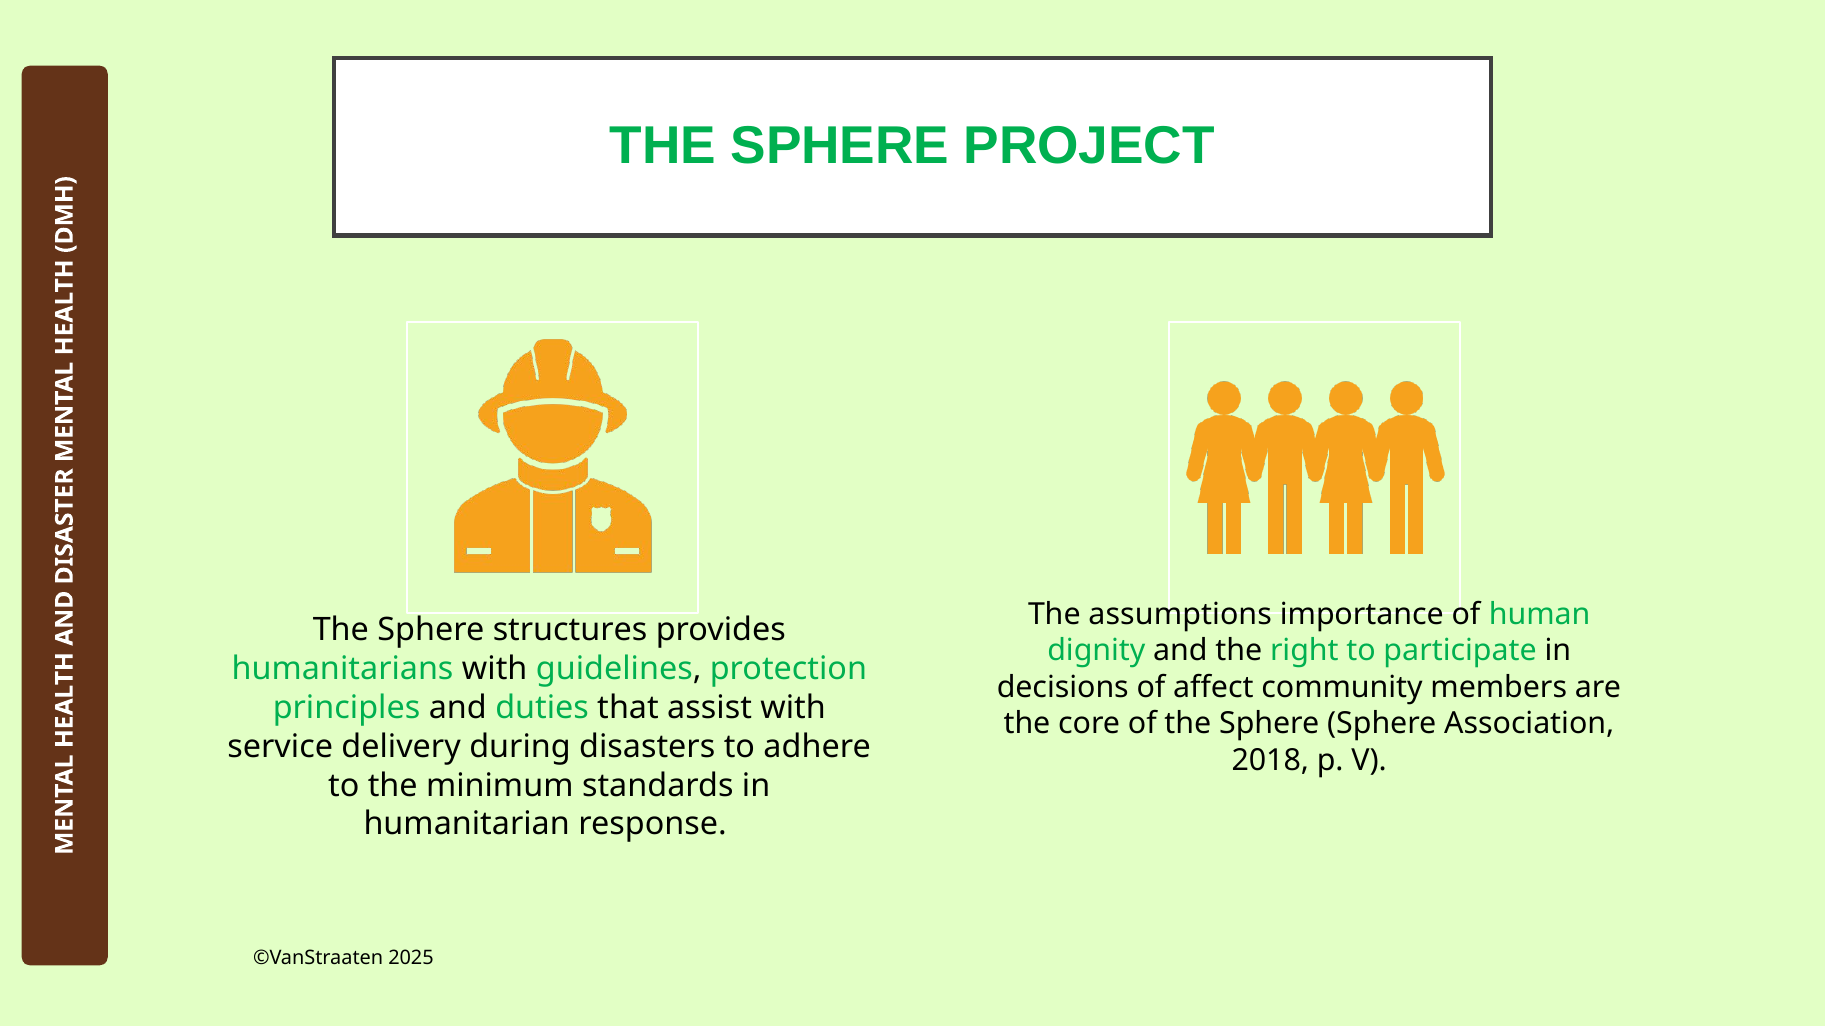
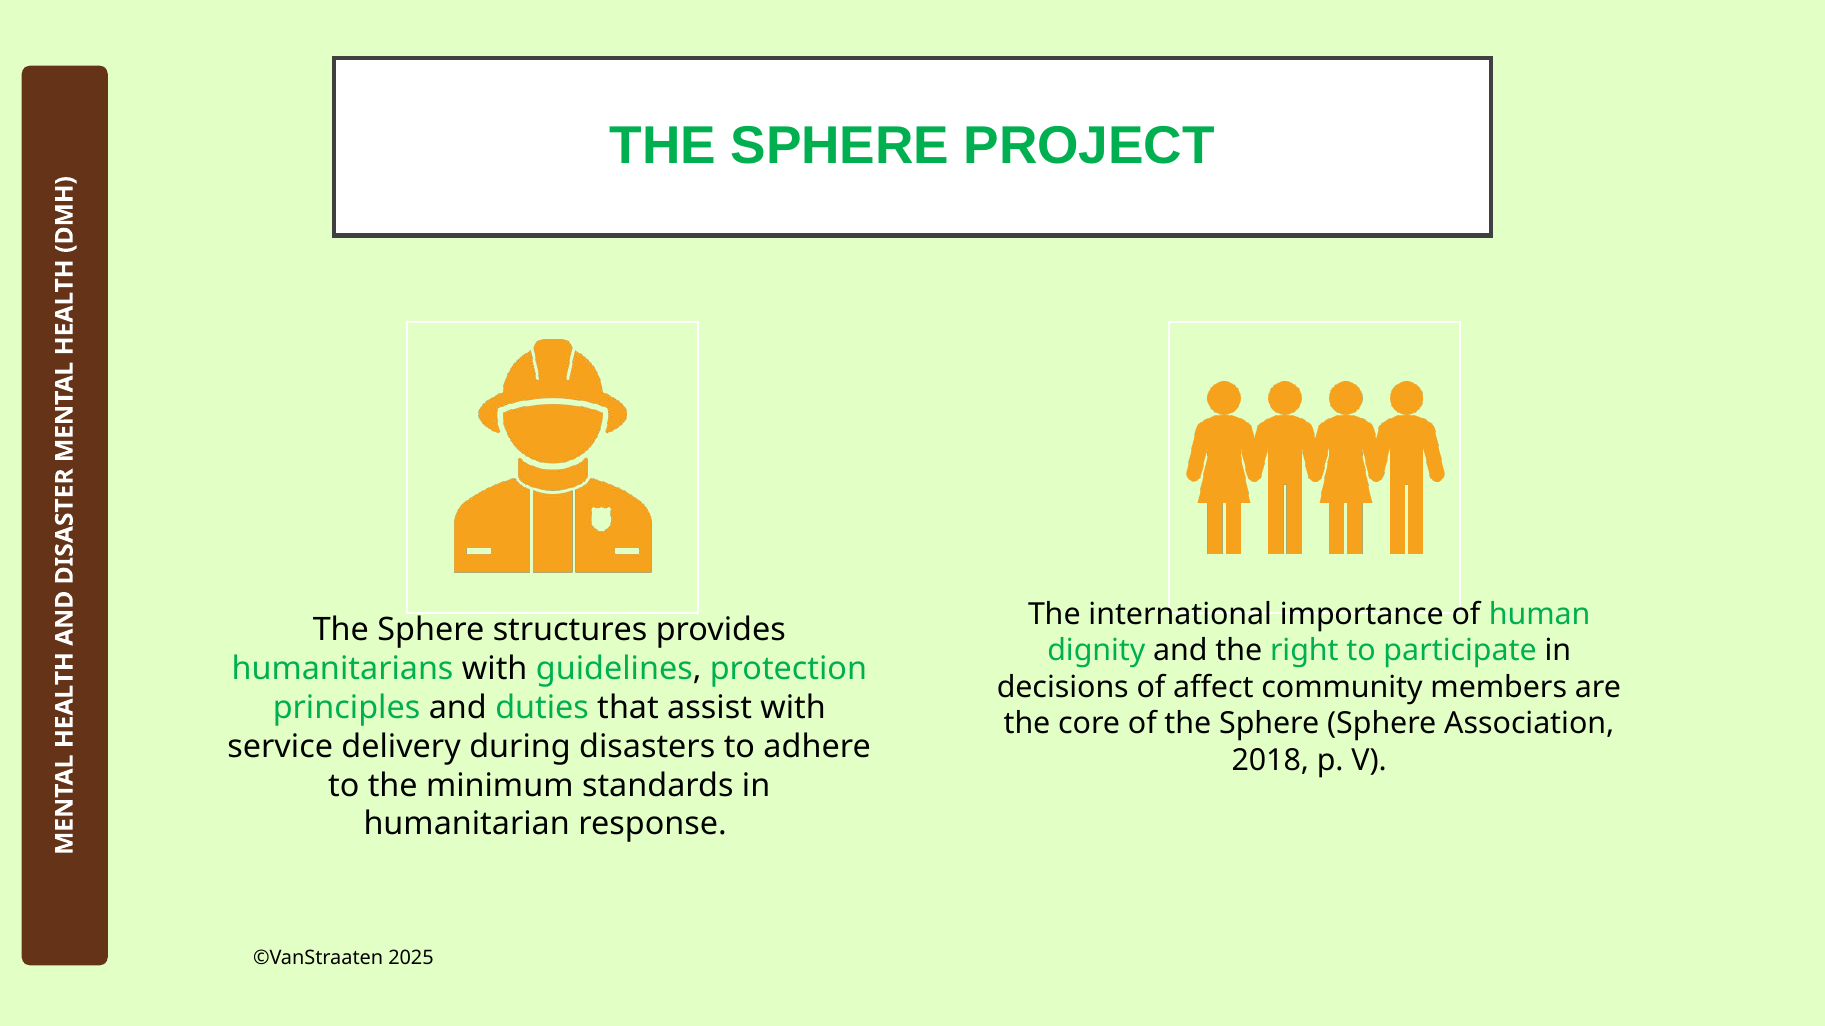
assumptions: assumptions -> international
